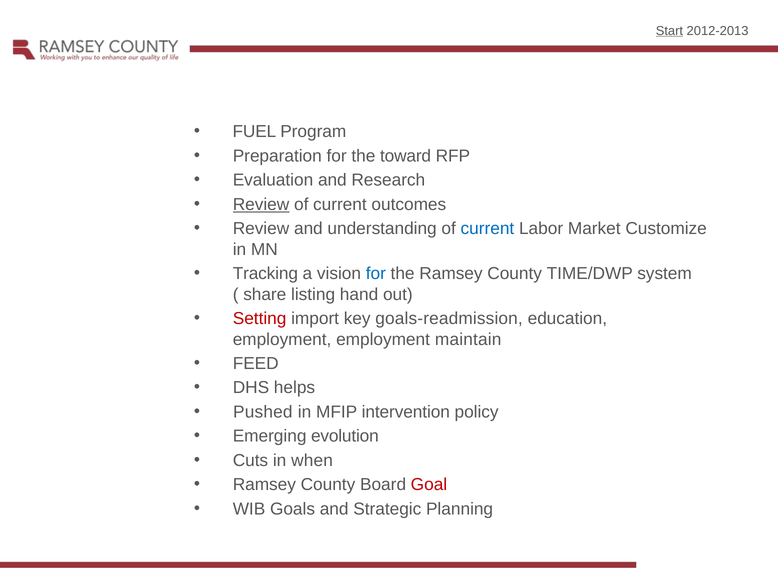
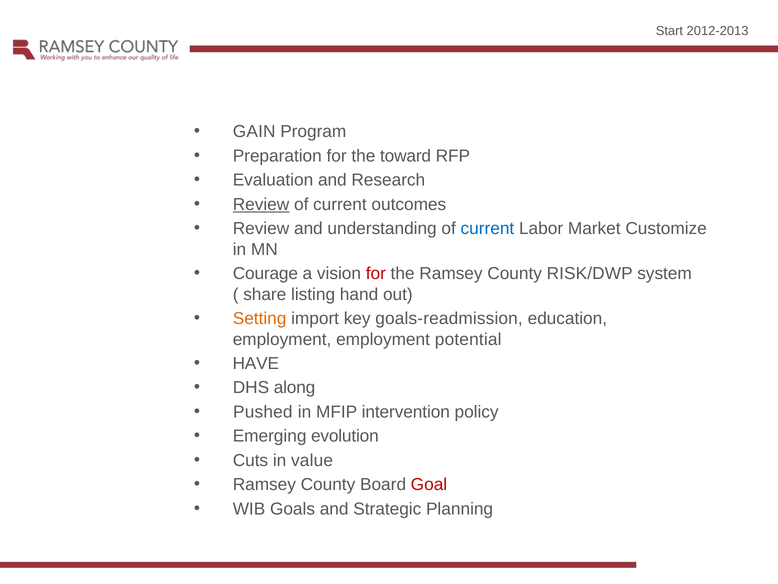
Start underline: present -> none
FUEL: FUEL -> GAIN
Tracking: Tracking -> Courage
for at (376, 273) colour: blue -> red
TIME/DWP: TIME/DWP -> RISK/DWP
Setting colour: red -> orange
maintain: maintain -> potential
FEED: FEED -> HAVE
helps: helps -> along
when: when -> value
